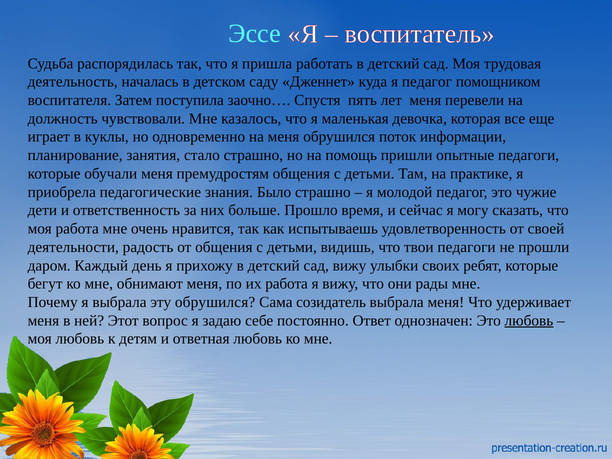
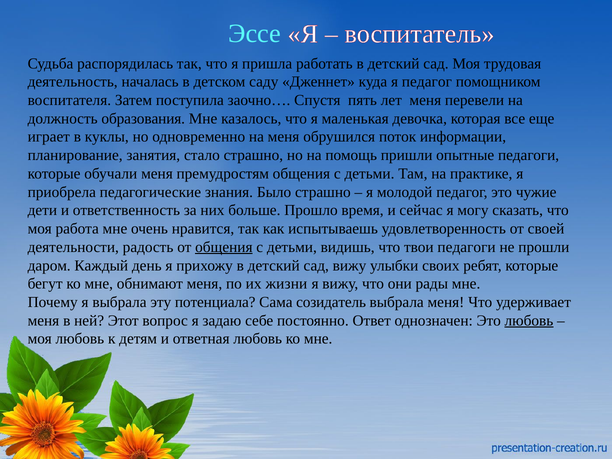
чувствовали: чувствовали -> образования
общения at (224, 247) underline: none -> present
их работа: работа -> жизни
эту обрушился: обрушился -> потенциала
